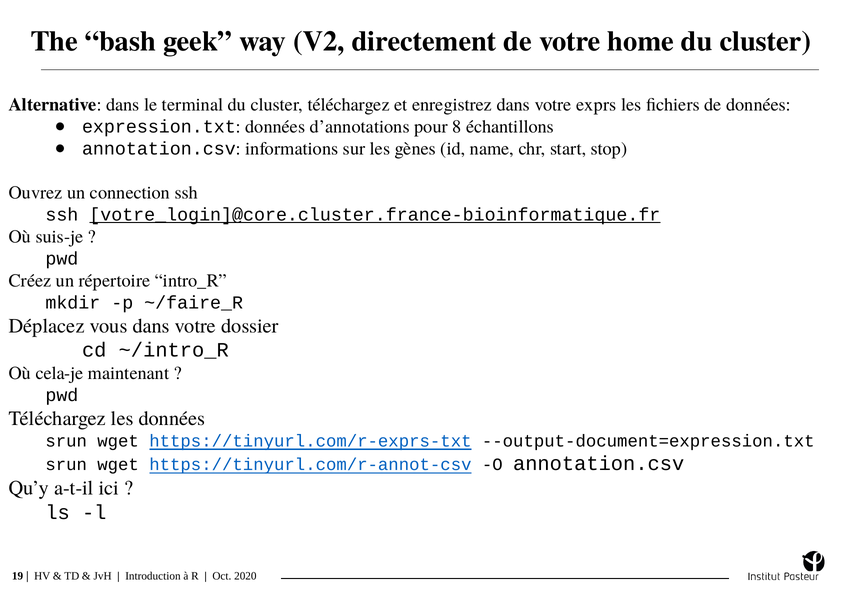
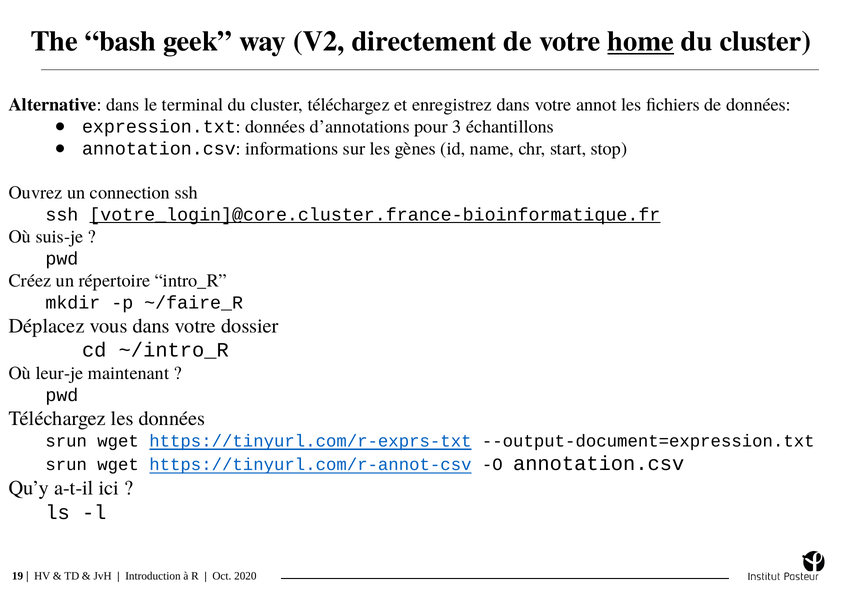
home underline: none -> present
exprs: exprs -> annot
8: 8 -> 3
cela-je: cela-je -> leur-je
